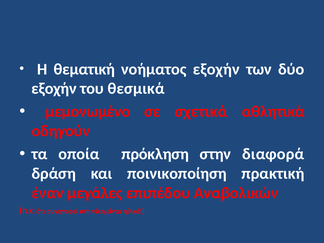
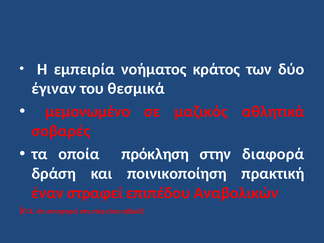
θεματική: θεματική -> εμπειρία
νοήματος εξοχήν: εξοχήν -> κράτος
εξοχήν at (54, 89): εξοχήν -> έγιναν
σχετικά: σχετικά -> μαζικός
οδηγούν: οδηγούν -> σοβαρές
μεγάλες: μεγάλες -> στραφεί
